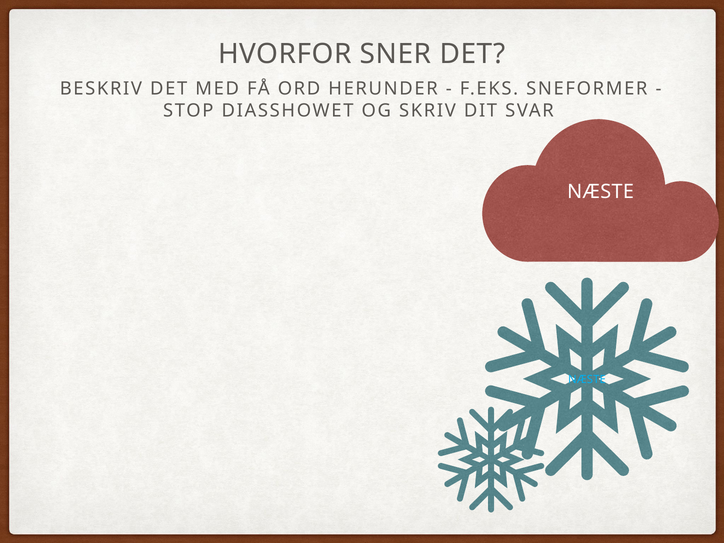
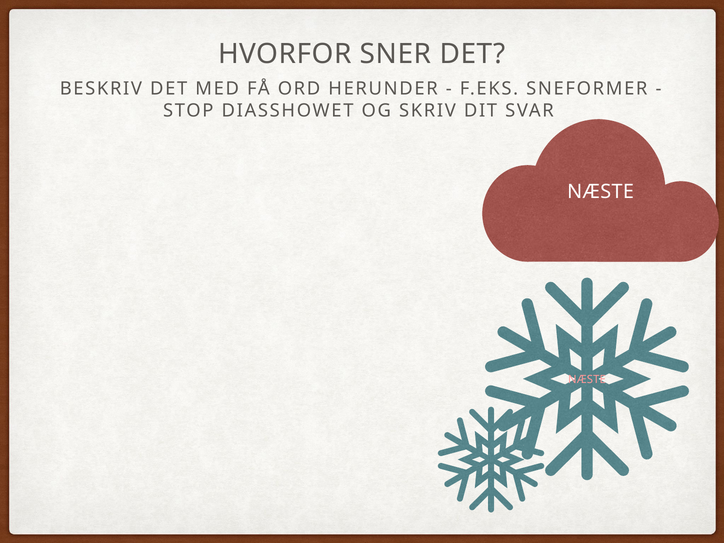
NÆSTE at (587, 380) colour: light blue -> pink
